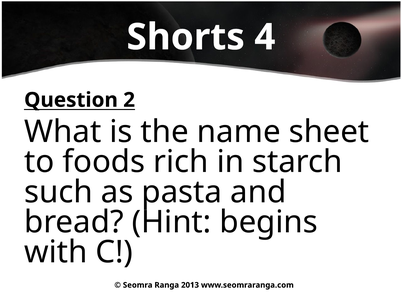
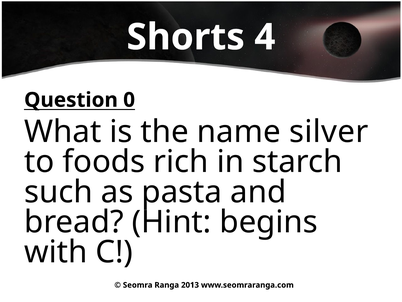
2: 2 -> 0
sheet: sheet -> silver
